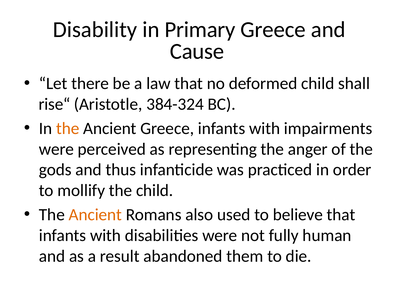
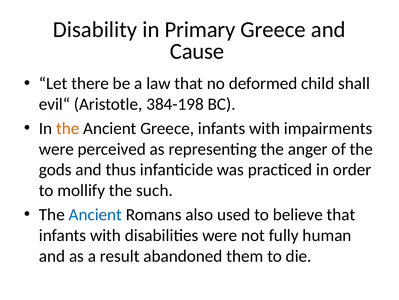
rise“: rise“ -> evil“
384-324: 384-324 -> 384-198
the child: child -> such
Ancient at (95, 214) colour: orange -> blue
